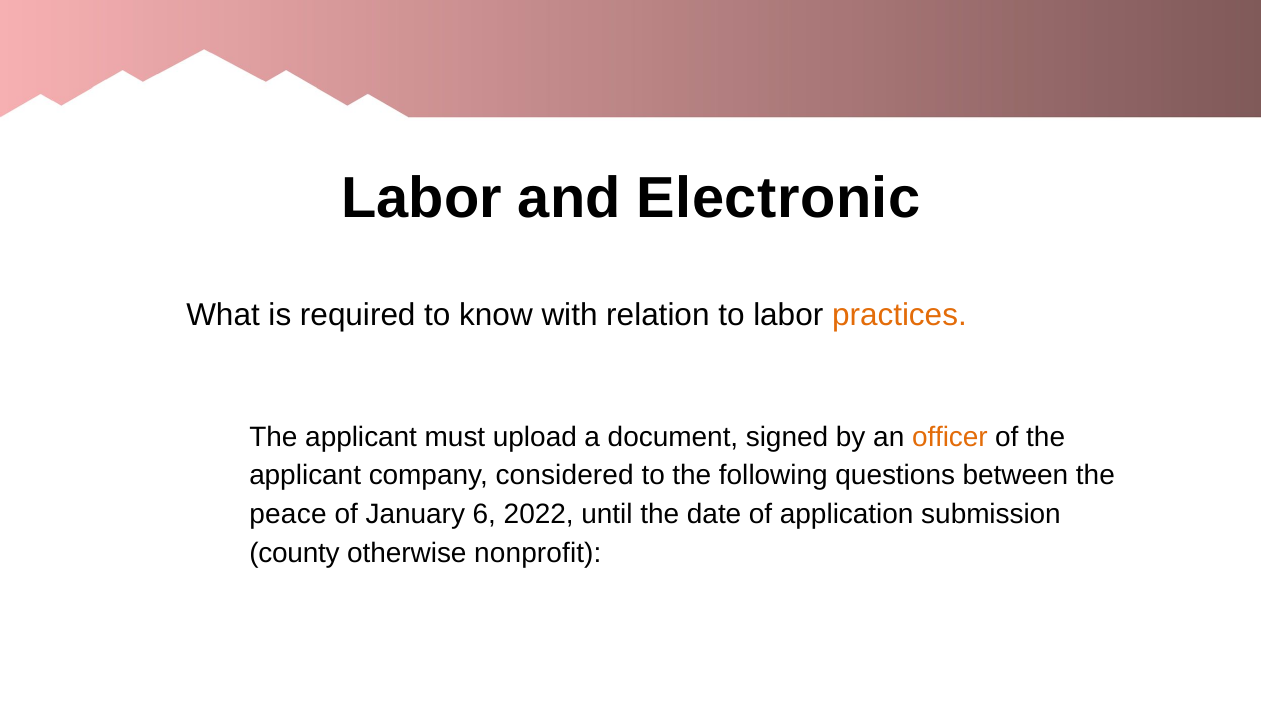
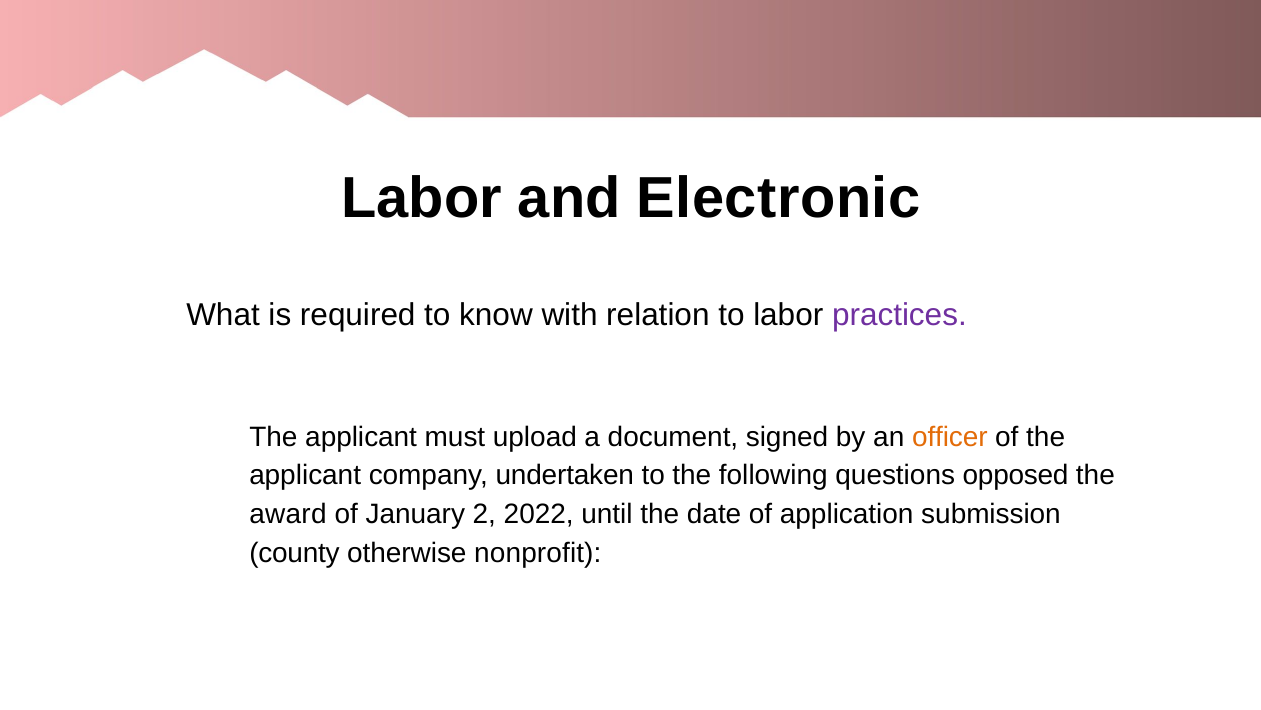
practices colour: orange -> purple
considered: considered -> undertaken
between: between -> opposed
peace: peace -> award
6: 6 -> 2
